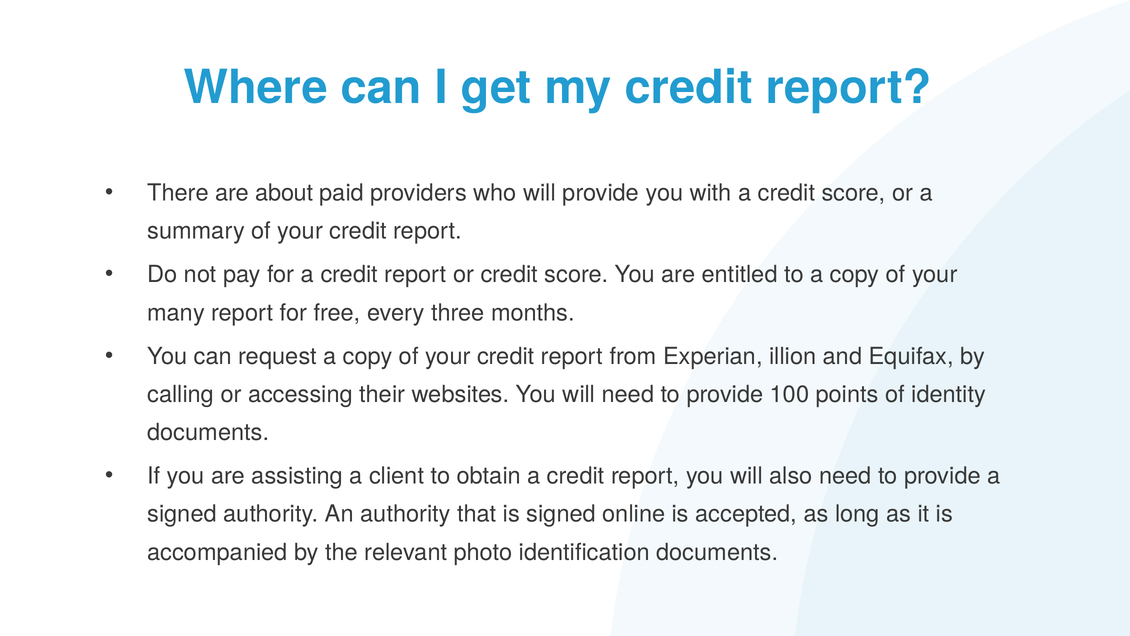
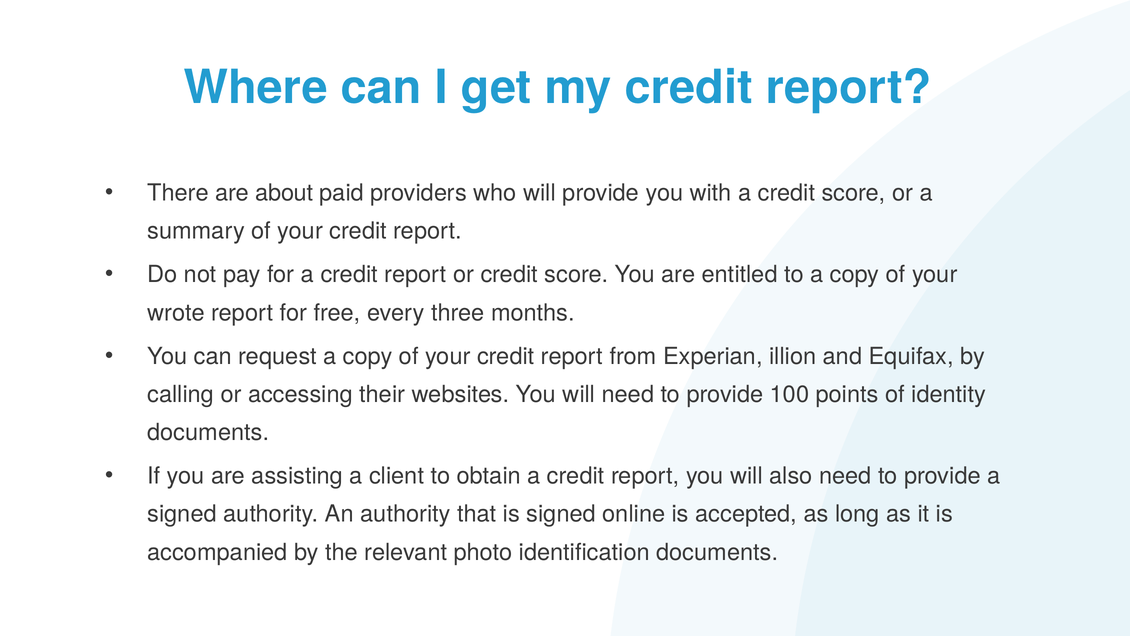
many: many -> wrote
